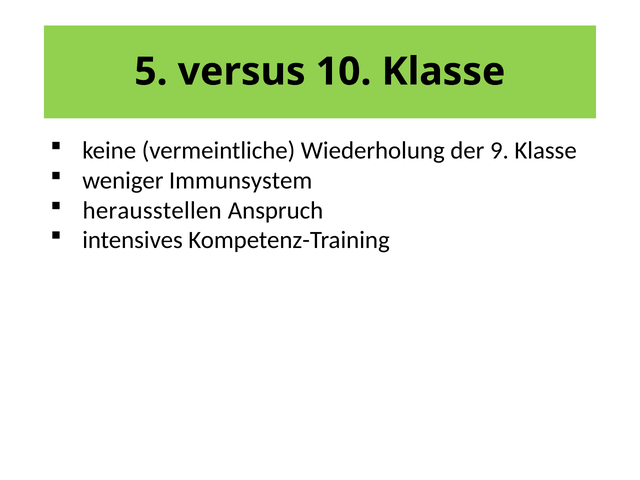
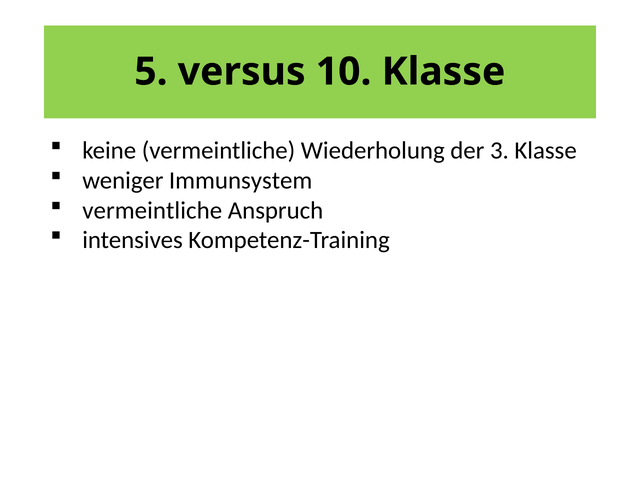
9: 9 -> 3
herausstellen at (152, 210): herausstellen -> vermeintliche
